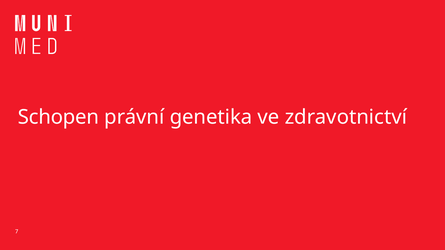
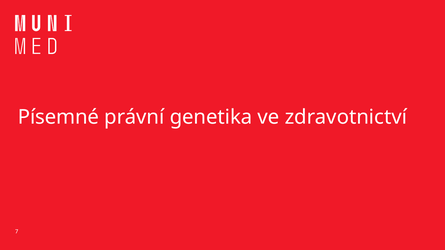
Schopen: Schopen -> Písemné
